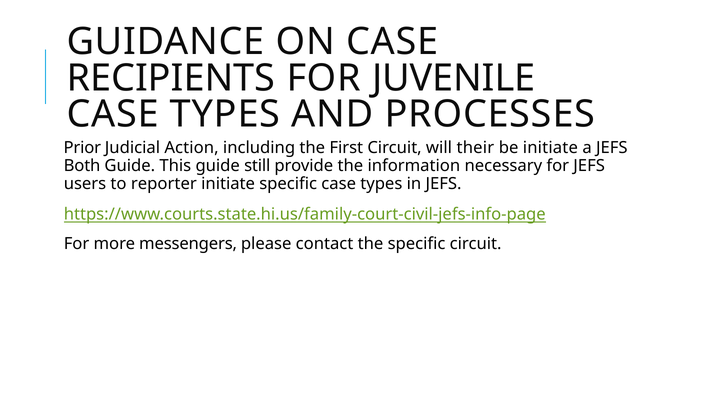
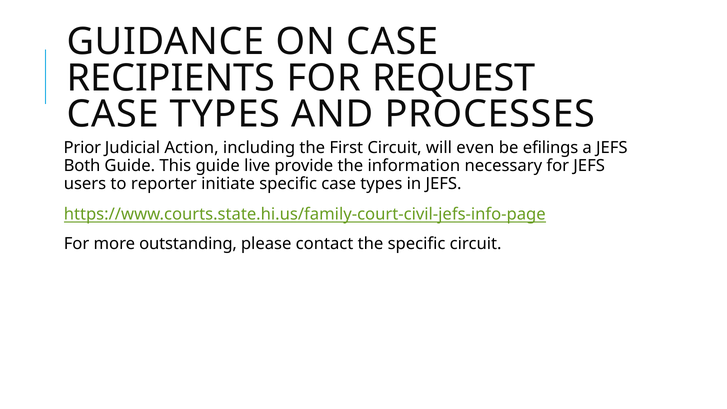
JUVENILE: JUVENILE -> REQUEST
their: their -> even
be initiate: initiate -> efilings
still: still -> live
messengers: messengers -> outstanding
